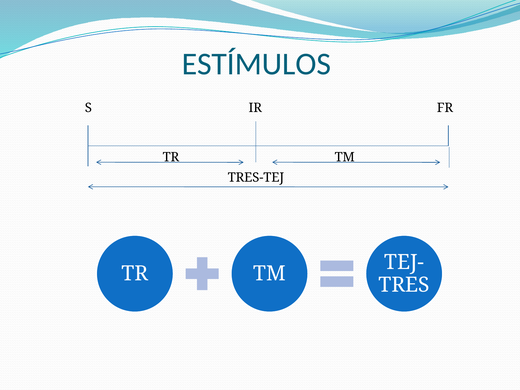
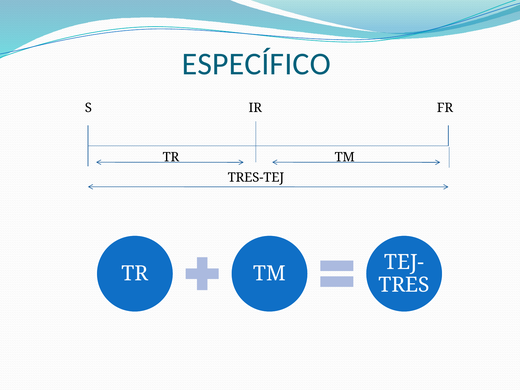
ESTÍMULOS: ESTÍMULOS -> ESPECÍFICO
